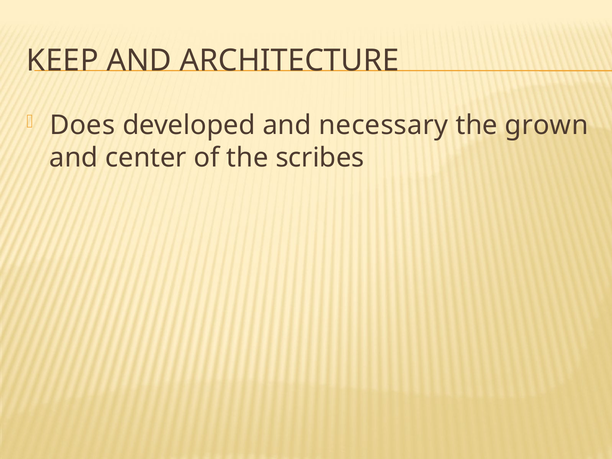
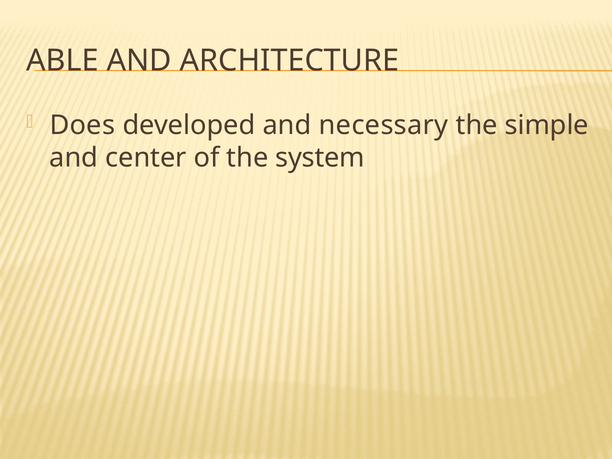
KEEP: KEEP -> ABLE
grown: grown -> simple
scribes: scribes -> system
